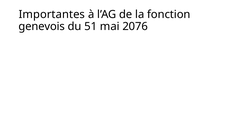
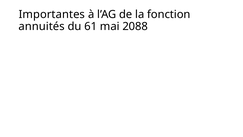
genevois: genevois -> annuités
51: 51 -> 61
2076: 2076 -> 2088
